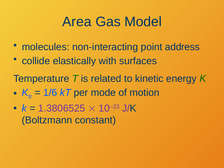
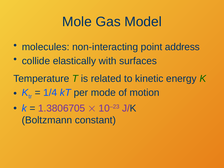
Area: Area -> Mole
1/6: 1/6 -> 1/4
1.3806525: 1.3806525 -> 1.3806705
